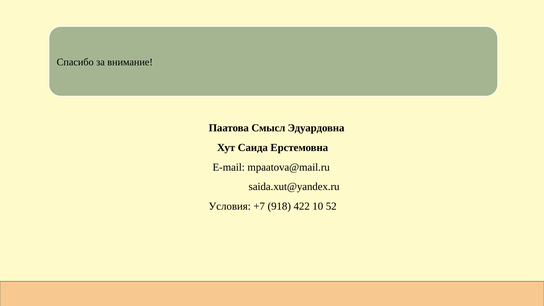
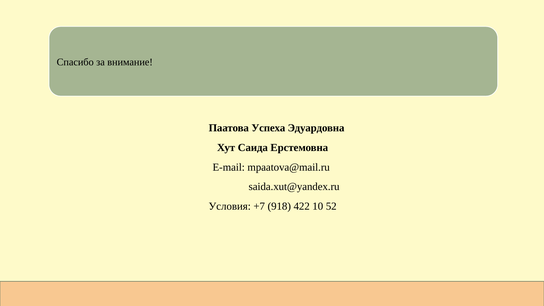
Смысл: Смысл -> Успеха
